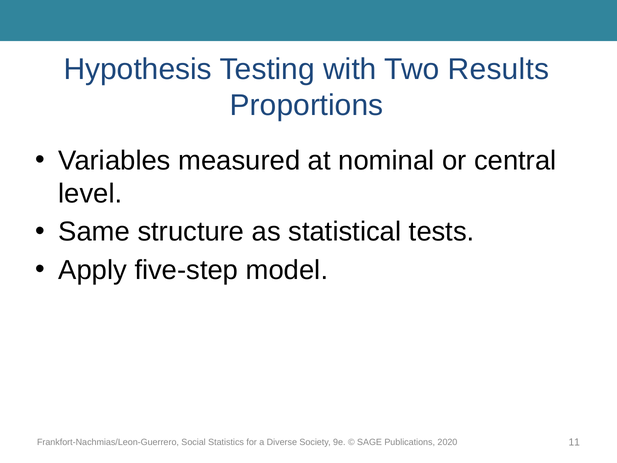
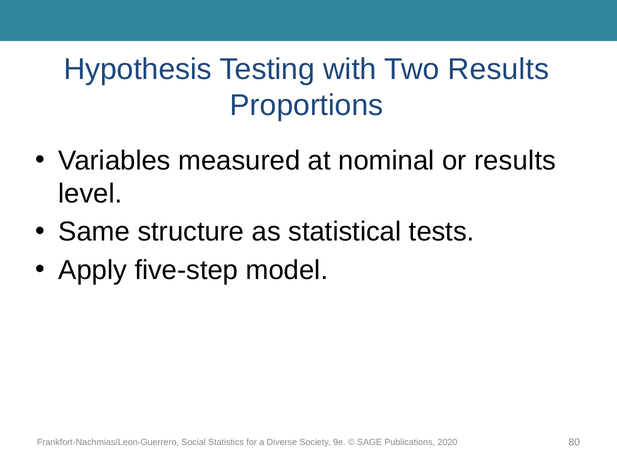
or central: central -> results
11: 11 -> 80
